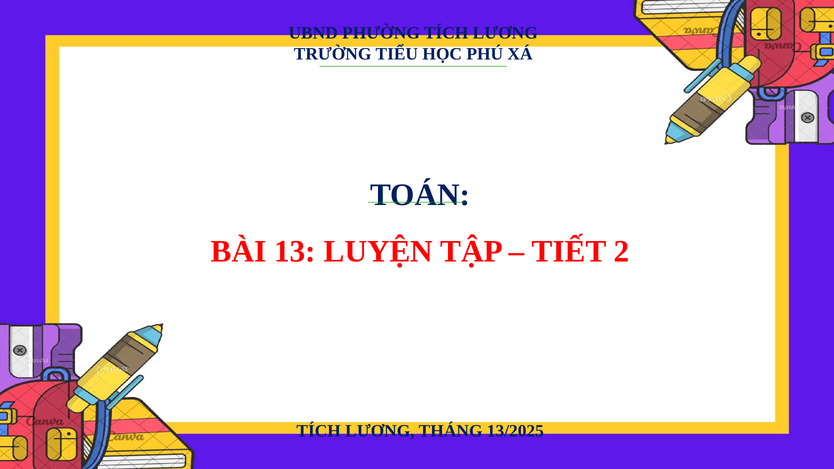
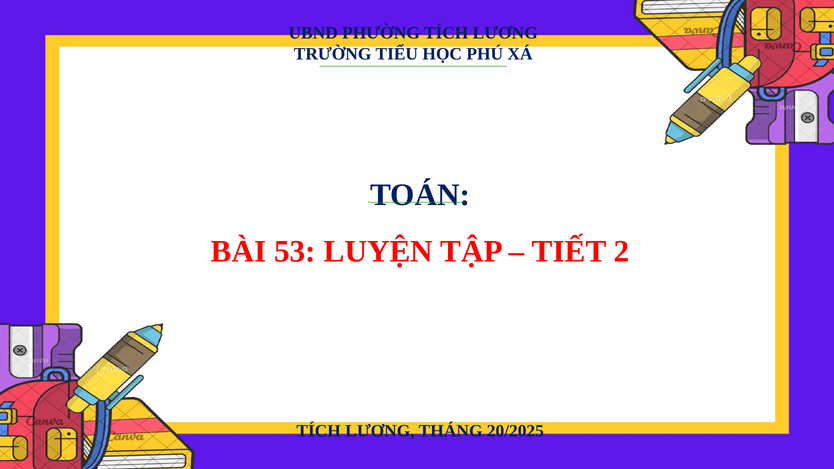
13: 13 -> 53
13/2025: 13/2025 -> 20/2025
